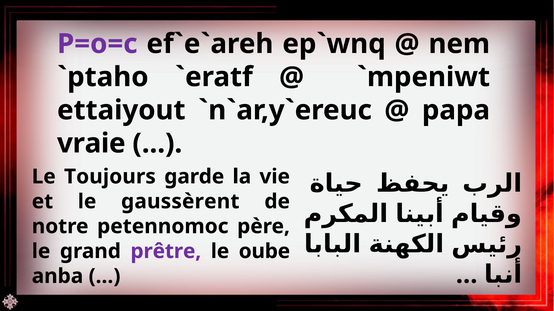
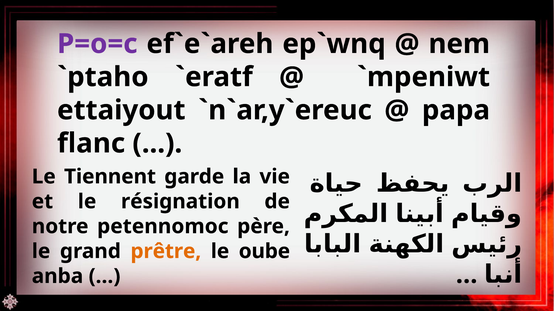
vraie: vraie -> flanc
Toujours: Toujours -> Tiennent
gaussèrent: gaussèrent -> résignation
prêtre colour: purple -> orange
